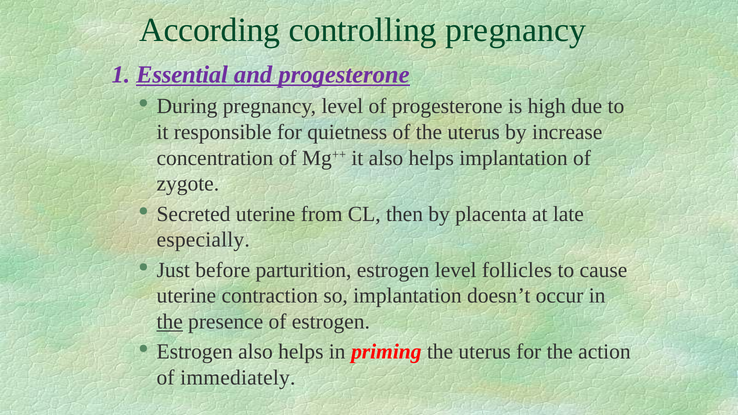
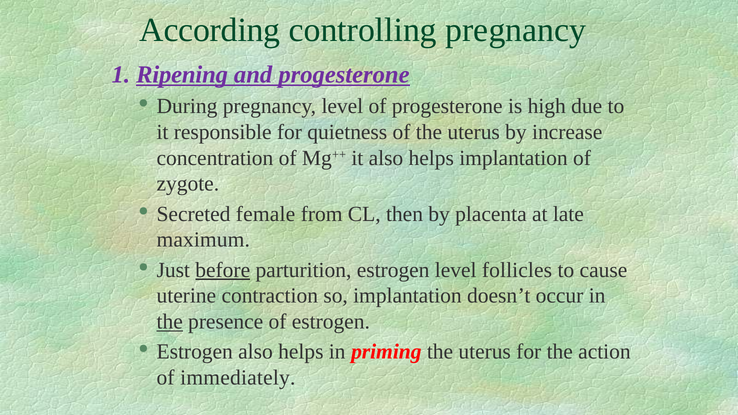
Essential: Essential -> Ripening
Secreted uterine: uterine -> female
especially: especially -> maximum
before underline: none -> present
